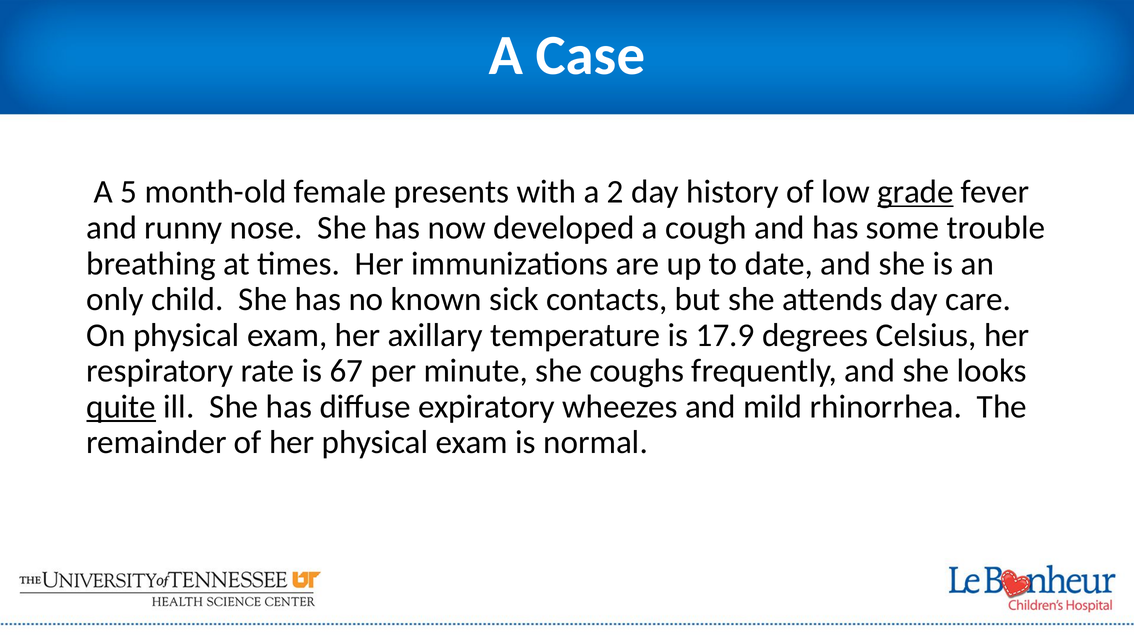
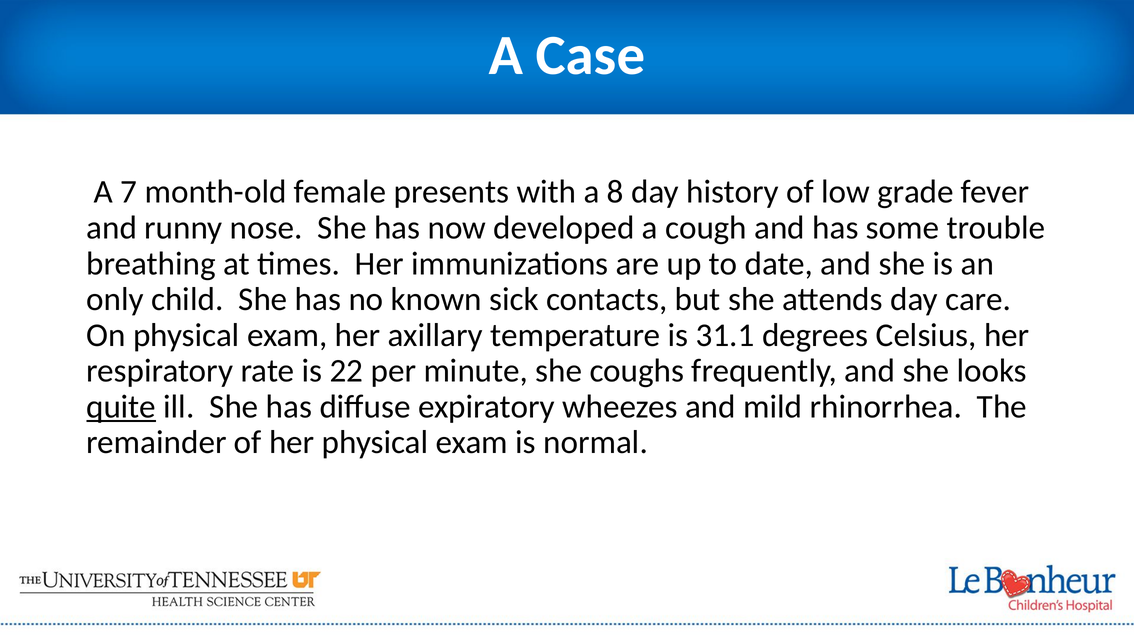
5: 5 -> 7
2: 2 -> 8
grade underline: present -> none
17.9: 17.9 -> 31.1
67: 67 -> 22
